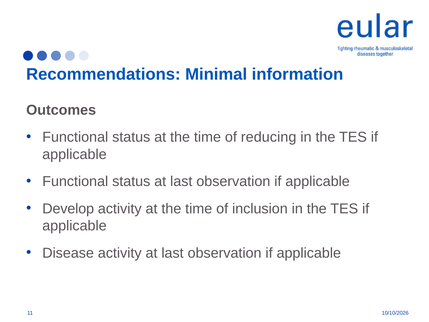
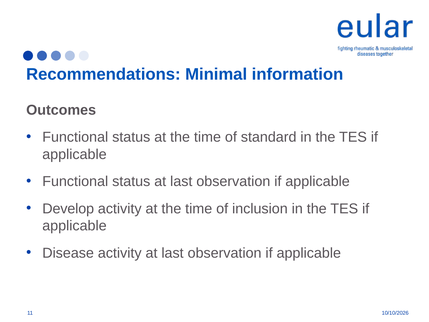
reducing: reducing -> standard
